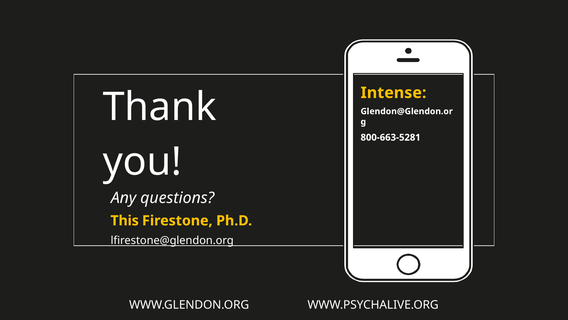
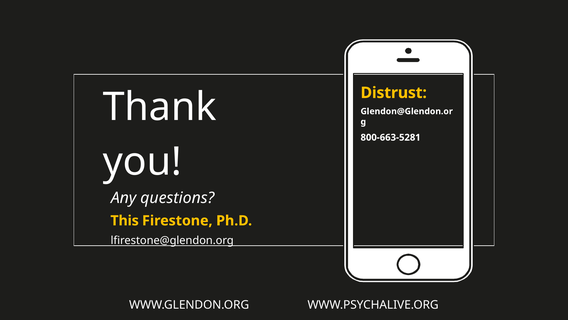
Intense: Intense -> Distrust
